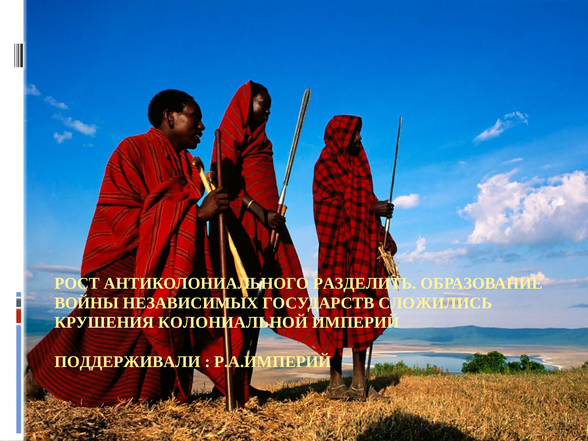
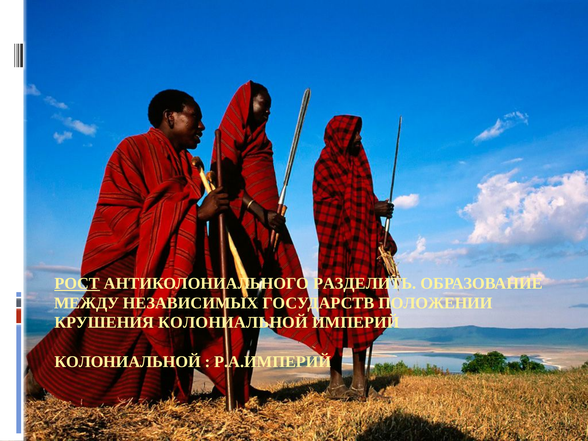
РОСТ underline: none -> present
ВОЙНЫ: ВОЙНЫ -> МЕЖДУ
СЛОЖИЛИСЬ: СЛОЖИЛИСЬ -> ПОЛОЖЕНИИ
ПОДДЕРЖИВАЛИ at (127, 362): ПОДДЕРЖИВАЛИ -> КОЛОНИАЛЬНОЙ
